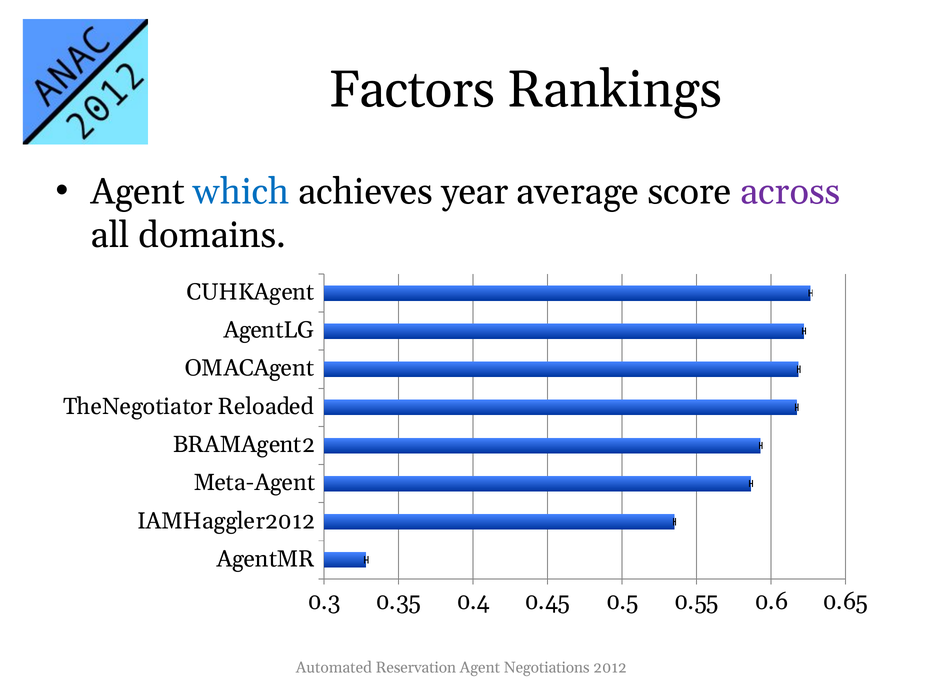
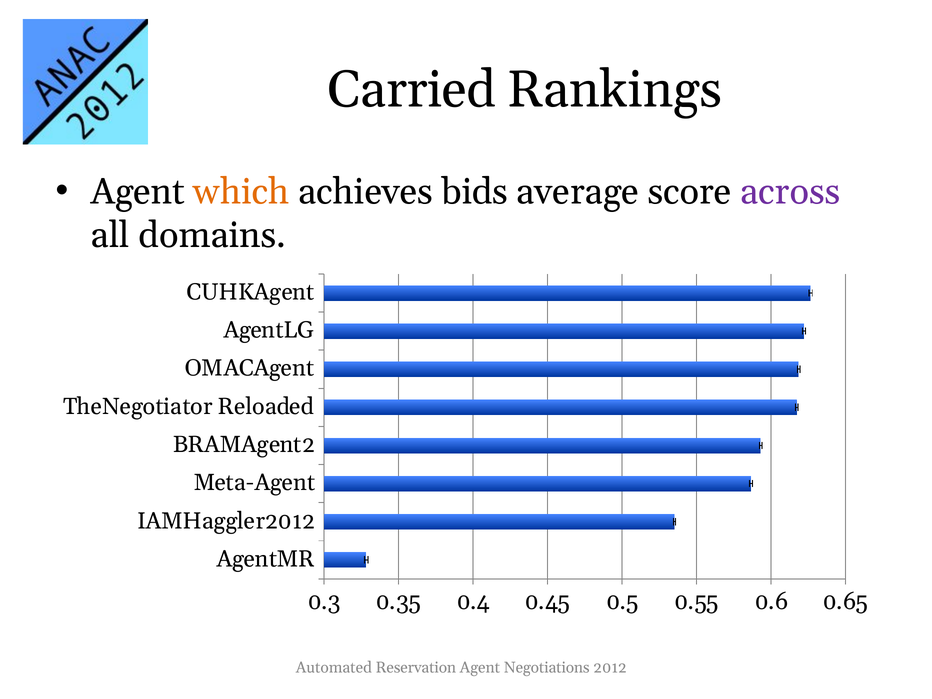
Factors: Factors -> Carried
which colour: blue -> orange
year: year -> bids
